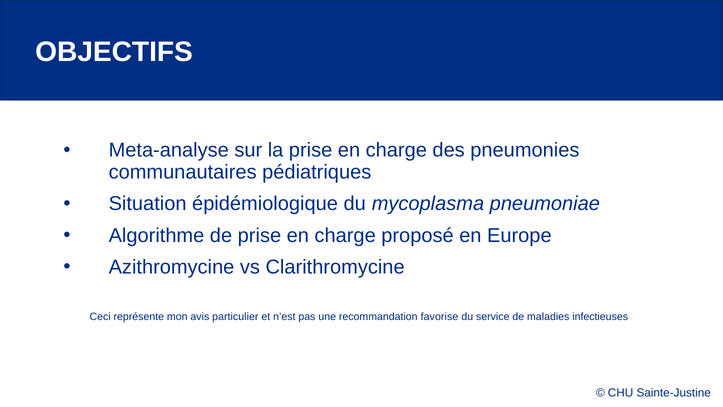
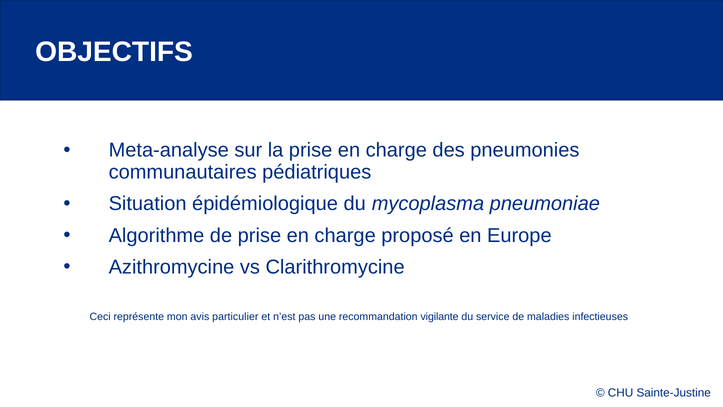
favorise: favorise -> vigilante
